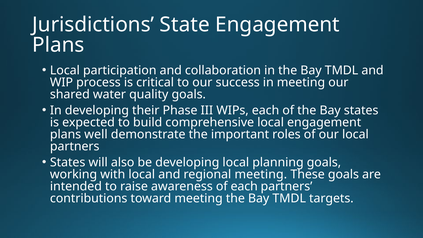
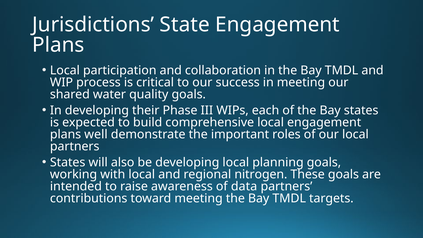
regional meeting: meeting -> nitrogen
of each: each -> data
